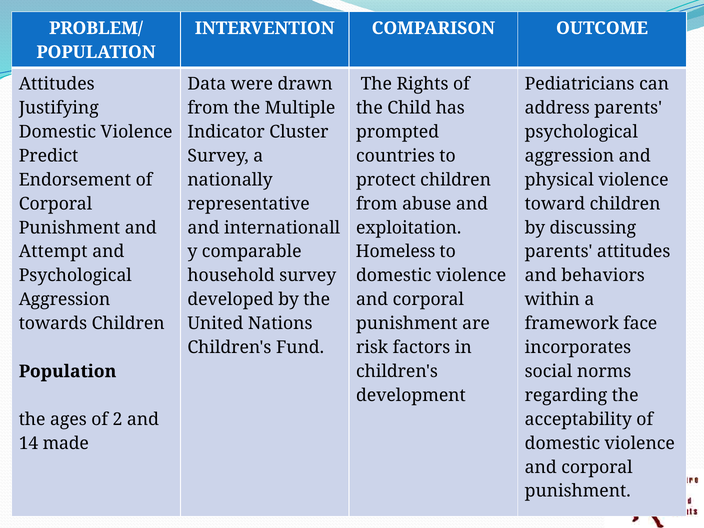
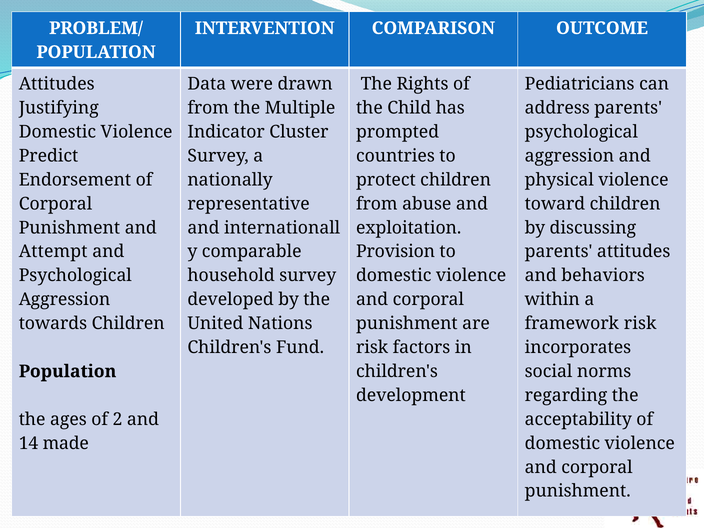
Homeless: Homeless -> Provision
framework face: face -> risk
